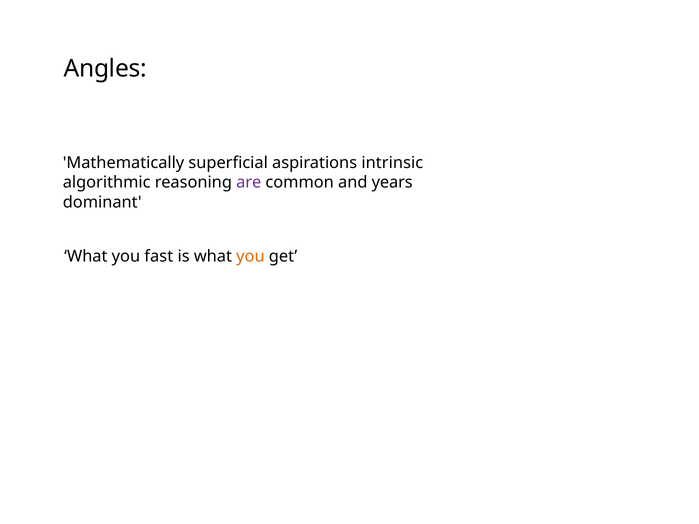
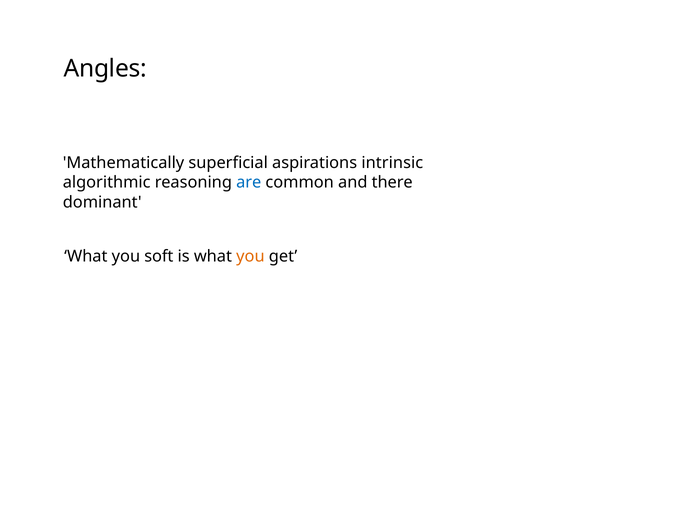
are colour: purple -> blue
years: years -> there
fast: fast -> soft
